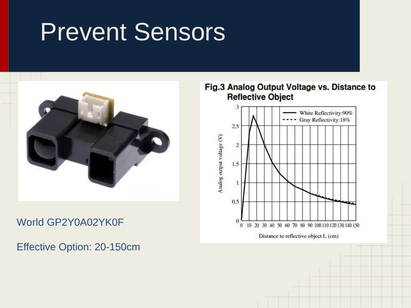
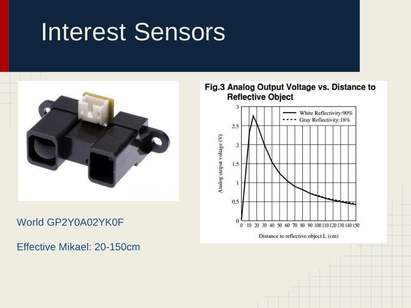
Prevent: Prevent -> Interest
Option: Option -> Mikael
